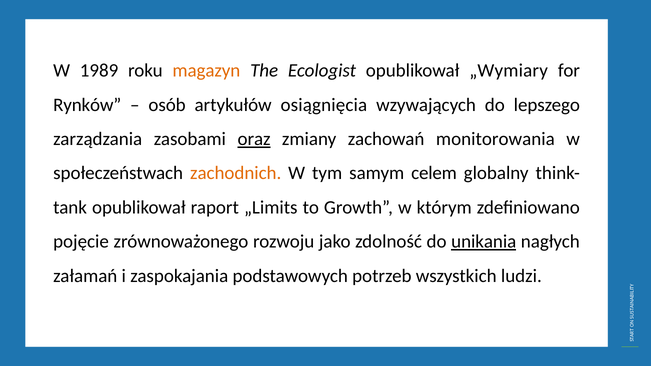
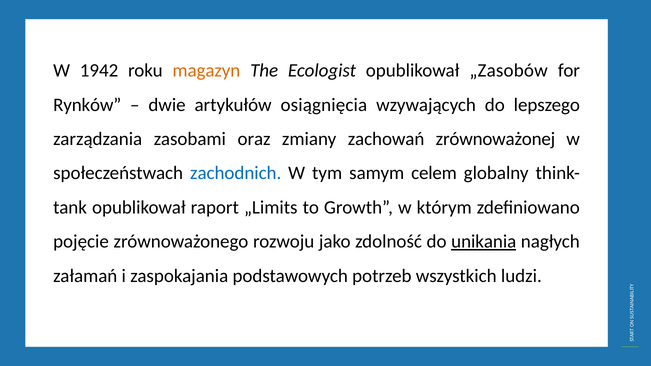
1989: 1989 -> 1942
„Wymiary: „Wymiary -> „Zasobów
osób: osób -> dwie
oraz underline: present -> none
monitorowania: monitorowania -> zrównoważonej
zachodnich colour: orange -> blue
